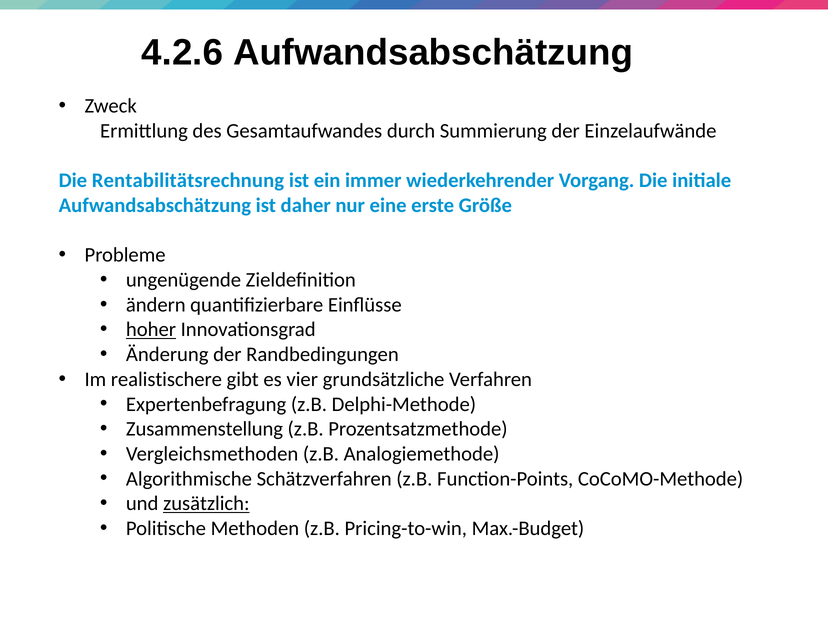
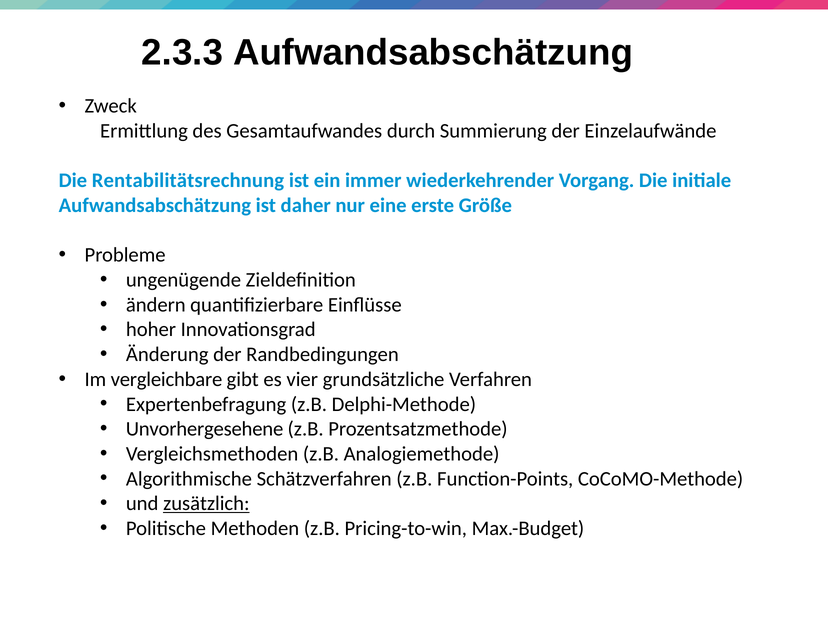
4.2.6: 4.2.6 -> 2.3.3
hoher underline: present -> none
realistischere: realistischere -> vergleichbare
Zusammenstellung: Zusammenstellung -> Unvorhergesehene
